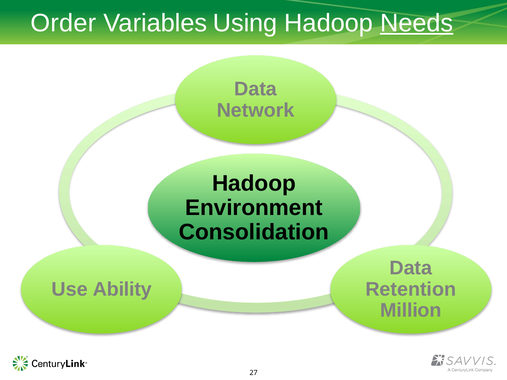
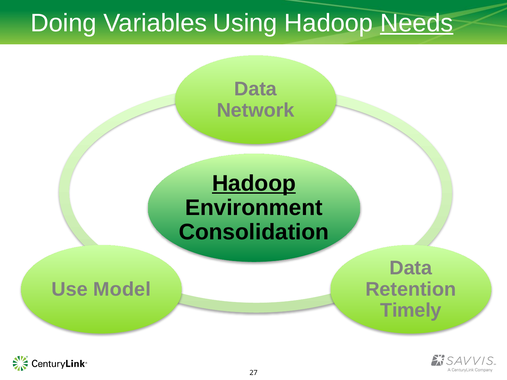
Order: Order -> Doing
Hadoop at (254, 184) underline: none -> present
Ability: Ability -> Model
Million: Million -> Timely
